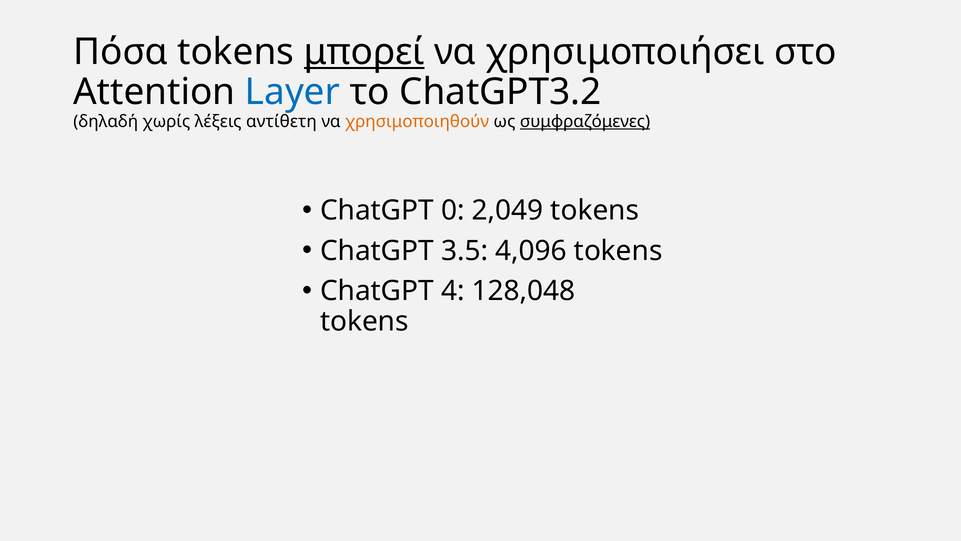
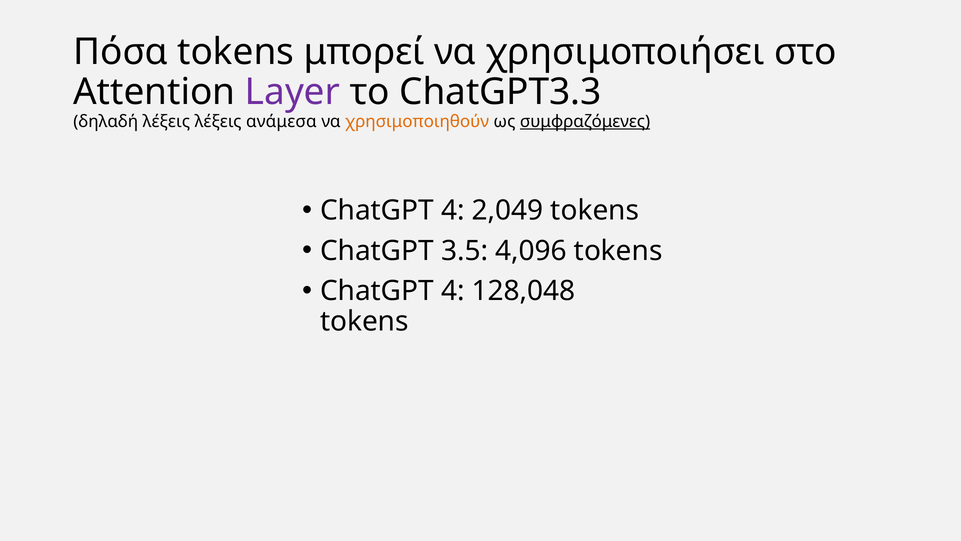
μπορεί underline: present -> none
Layer colour: blue -> purple
ChatGPT3.2: ChatGPT3.2 -> ChatGPT3.3
δηλαδή χωρίς: χωρίς -> λέξεις
αντίθετη: αντίθετη -> ανάμεσα
0 at (453, 210): 0 -> 4
